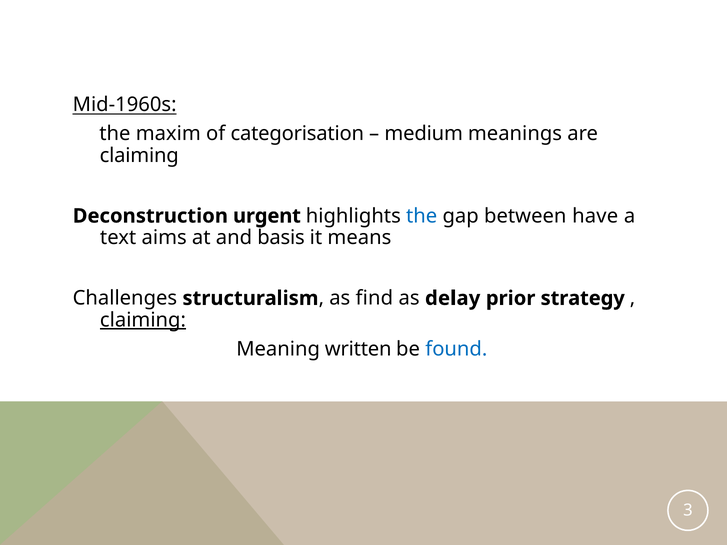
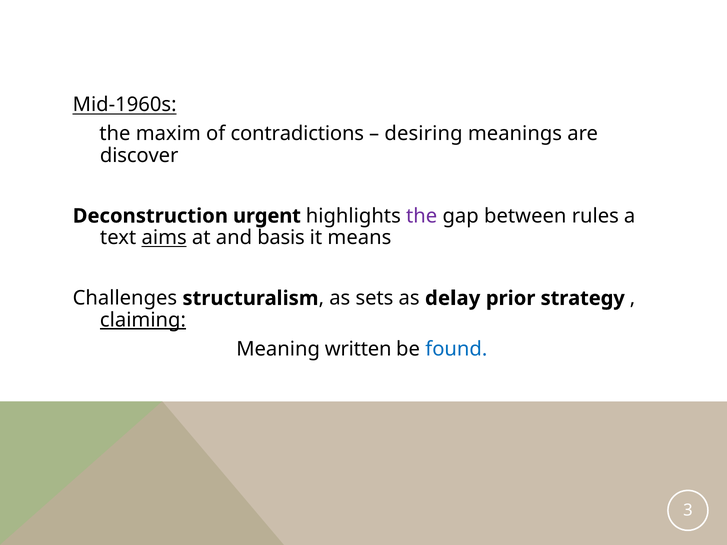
categorisation: categorisation -> contradictions
medium: medium -> desiring
claiming at (139, 156): claiming -> discover
the at (422, 216) colour: blue -> purple
have: have -> rules
aims underline: none -> present
find: find -> sets
